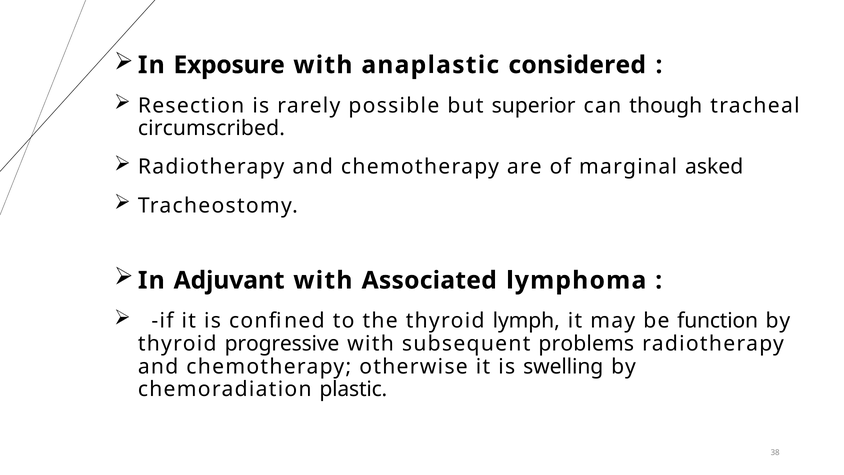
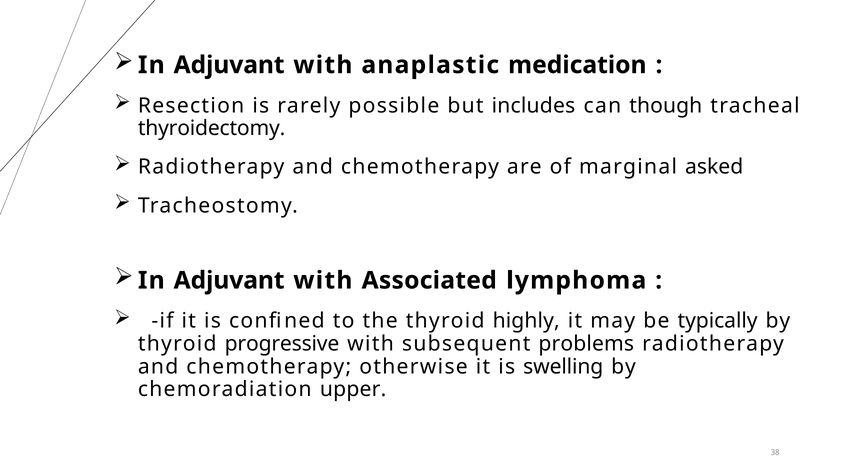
Exposure at (229, 65): Exposure -> Adjuvant
considered: considered -> medication
superior: superior -> includes
circumscribed: circumscribed -> thyroidectomy
lymph: lymph -> highly
function: function -> typically
plastic: plastic -> upper
